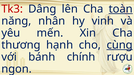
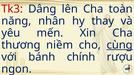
toàn underline: present -> none
vinh: vinh -> thay
hạnh: hạnh -> niềm
